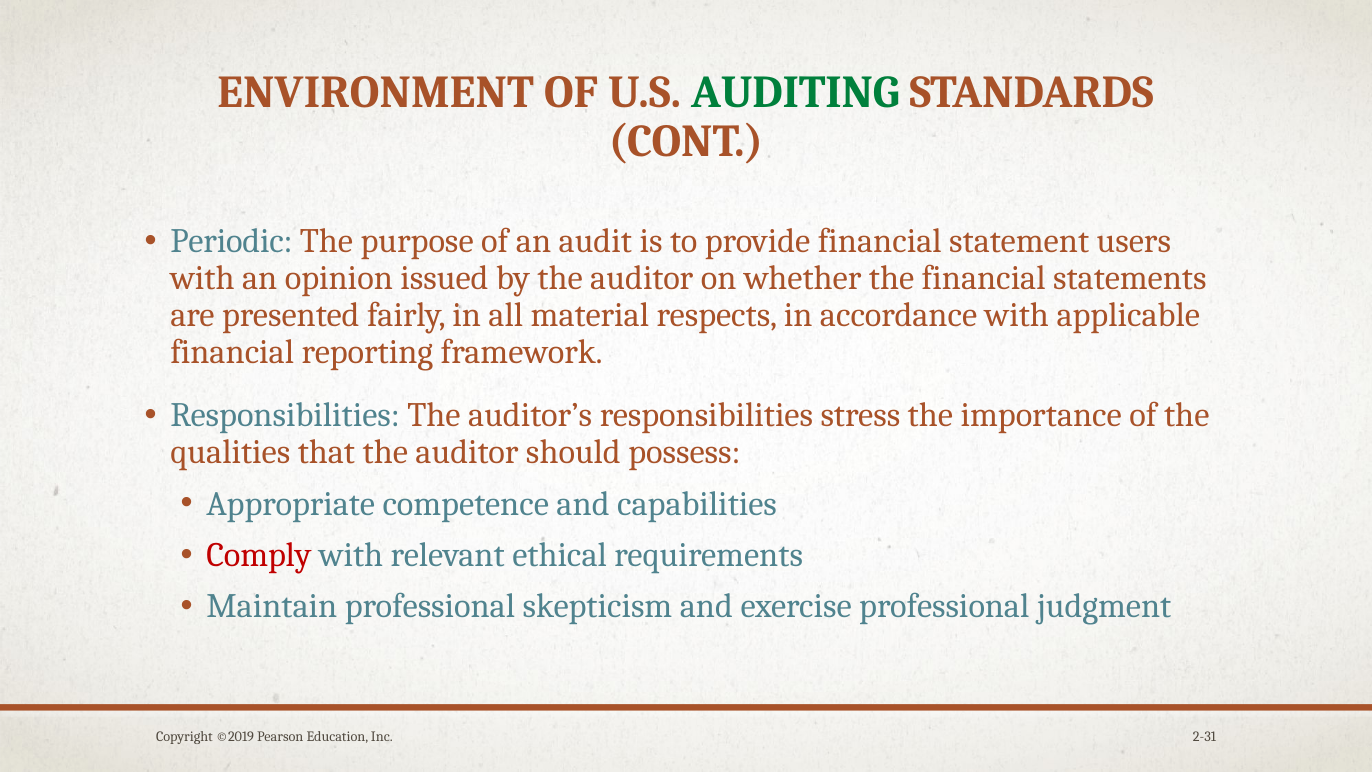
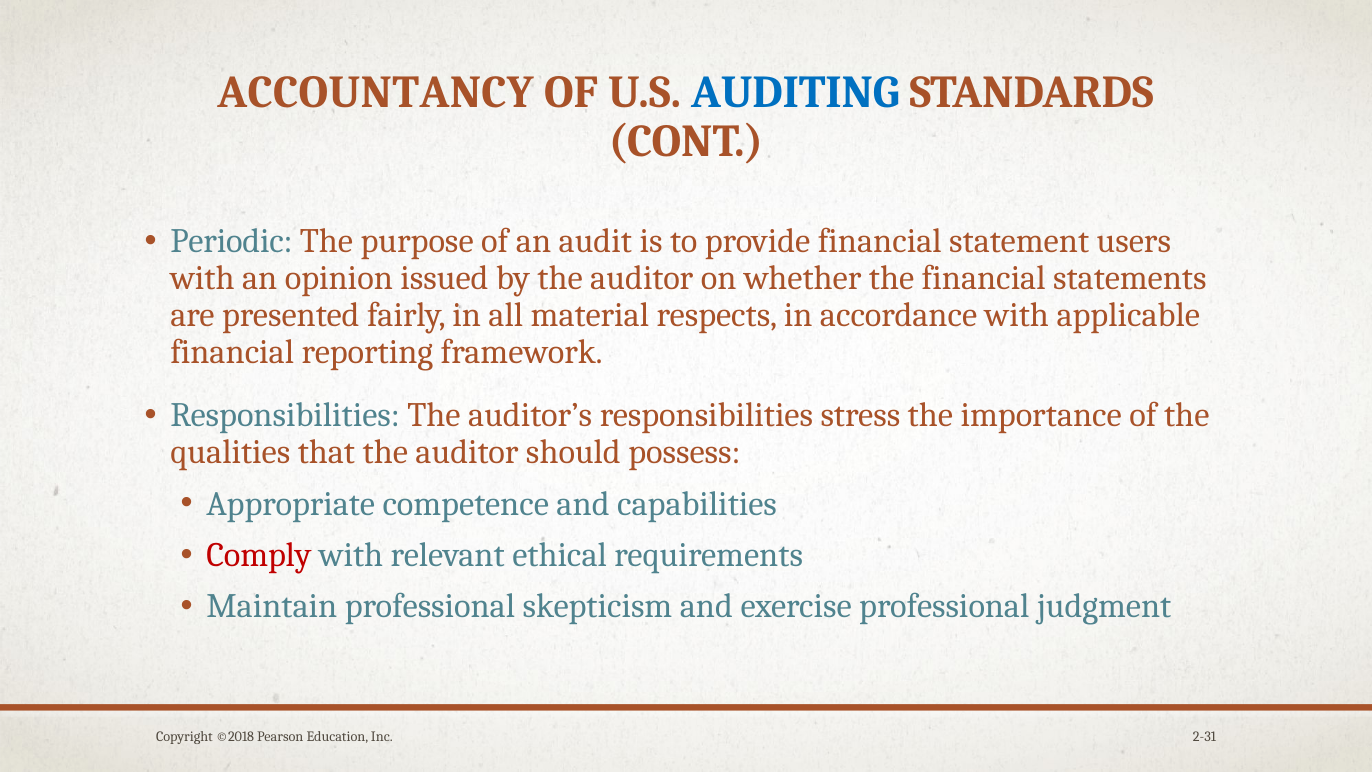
ENVIRONMENT: ENVIRONMENT -> ACCOUNTANCY
AUDITING colour: green -> blue
©2019: ©2019 -> ©2018
